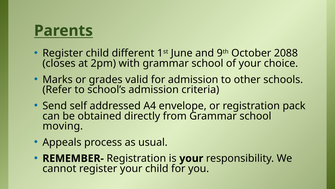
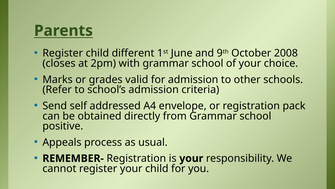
2088: 2088 -> 2008
moving: moving -> positive
